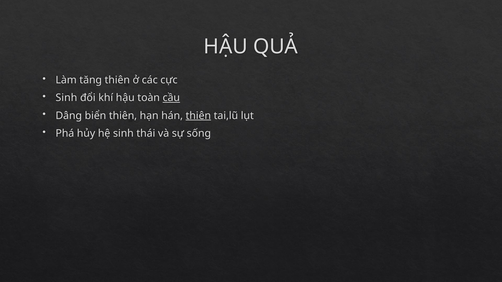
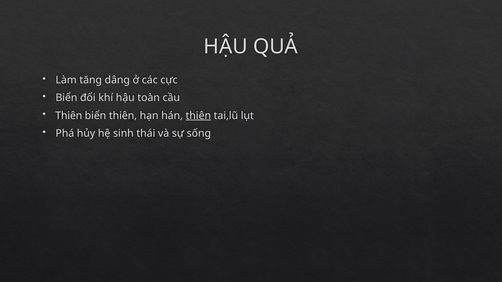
tăng thiên: thiên -> dâng
Sinh at (66, 98): Sinh -> Biển
cầu underline: present -> none
Dâng at (69, 116): Dâng -> Thiên
